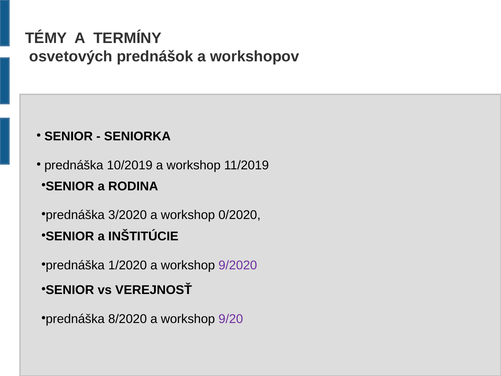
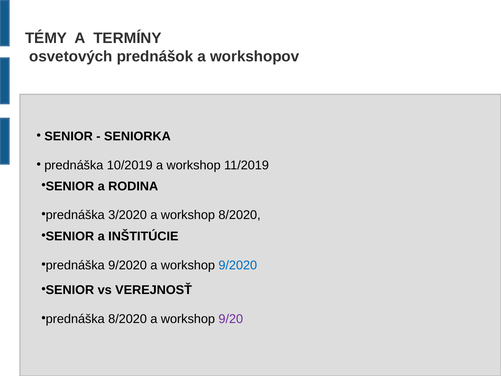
workshop 0/2020: 0/2020 -> 8/2020
prednáška 1/2020: 1/2020 -> 9/2020
9/2020 at (238, 265) colour: purple -> blue
